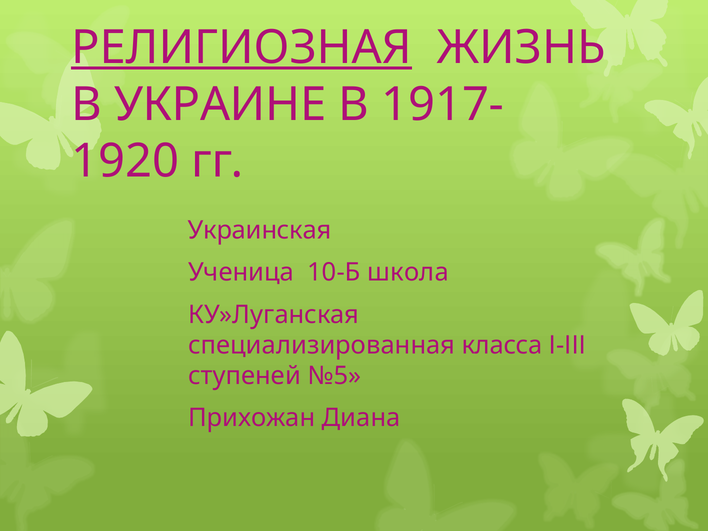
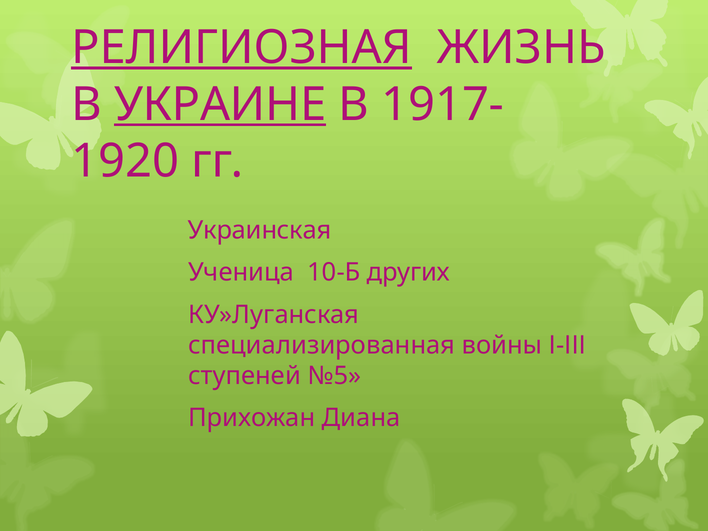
УКРАИНЕ underline: none -> present
школа: школа -> других
класса: класса -> войны
